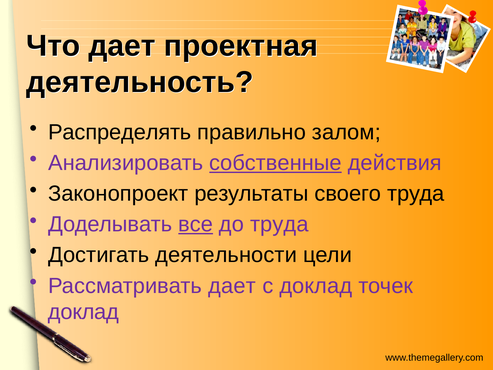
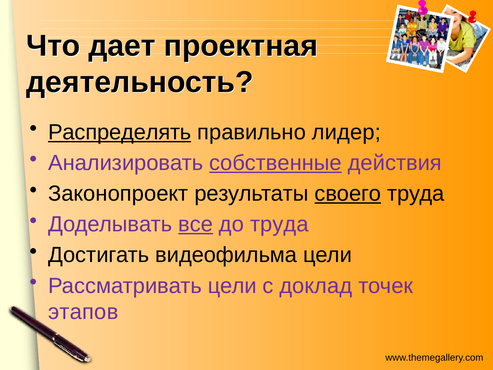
Распределять underline: none -> present
залом: залом -> лидер
своего underline: none -> present
деятельности: деятельности -> видеофильма
Рассматривать дает: дает -> цели
доклад at (83, 312): доклад -> этапов
